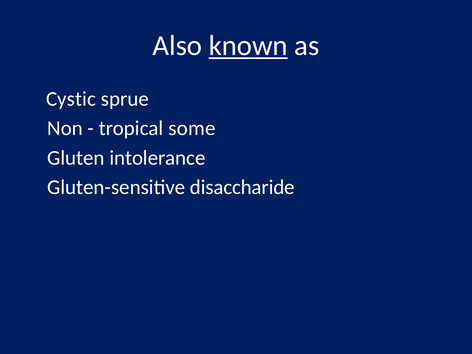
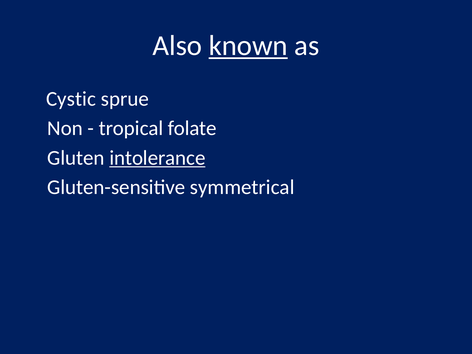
some: some -> folate
intolerance underline: none -> present
disaccharide: disaccharide -> symmetrical
